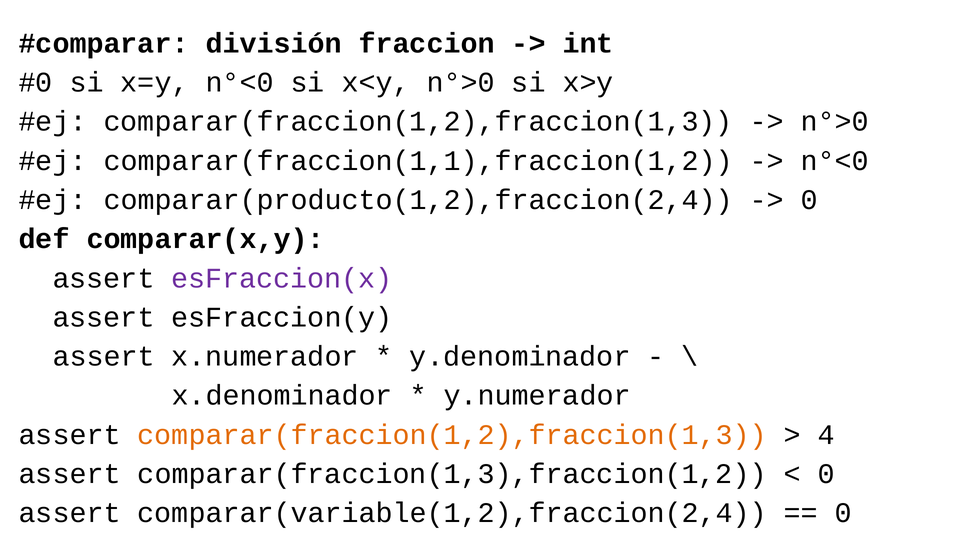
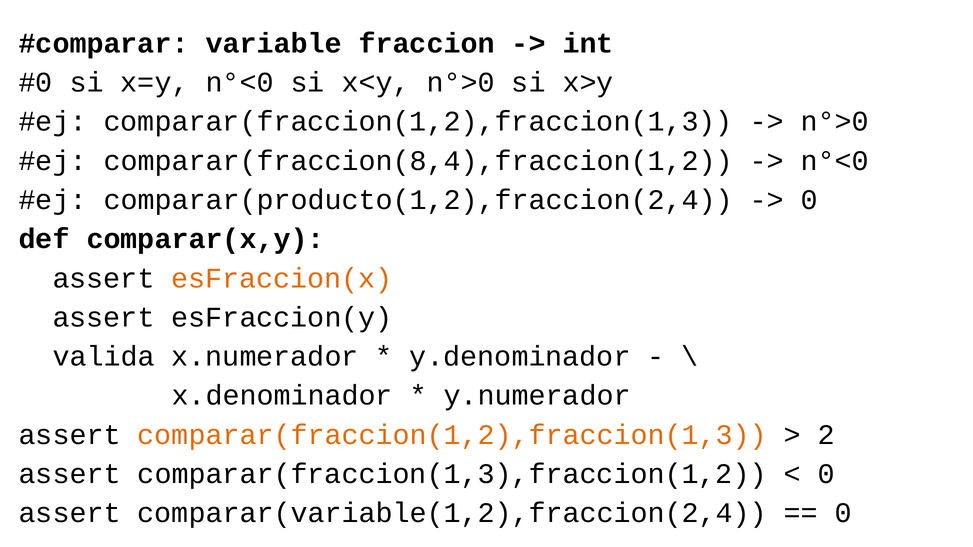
división: división -> variable
comparar(fraccion(1,1),fraccion(1,2: comparar(fraccion(1,1),fraccion(1,2 -> comparar(fraccion(8,4),fraccion(1,2
esFraccion(x colour: purple -> orange
assert at (104, 357): assert -> valida
4: 4 -> 2
